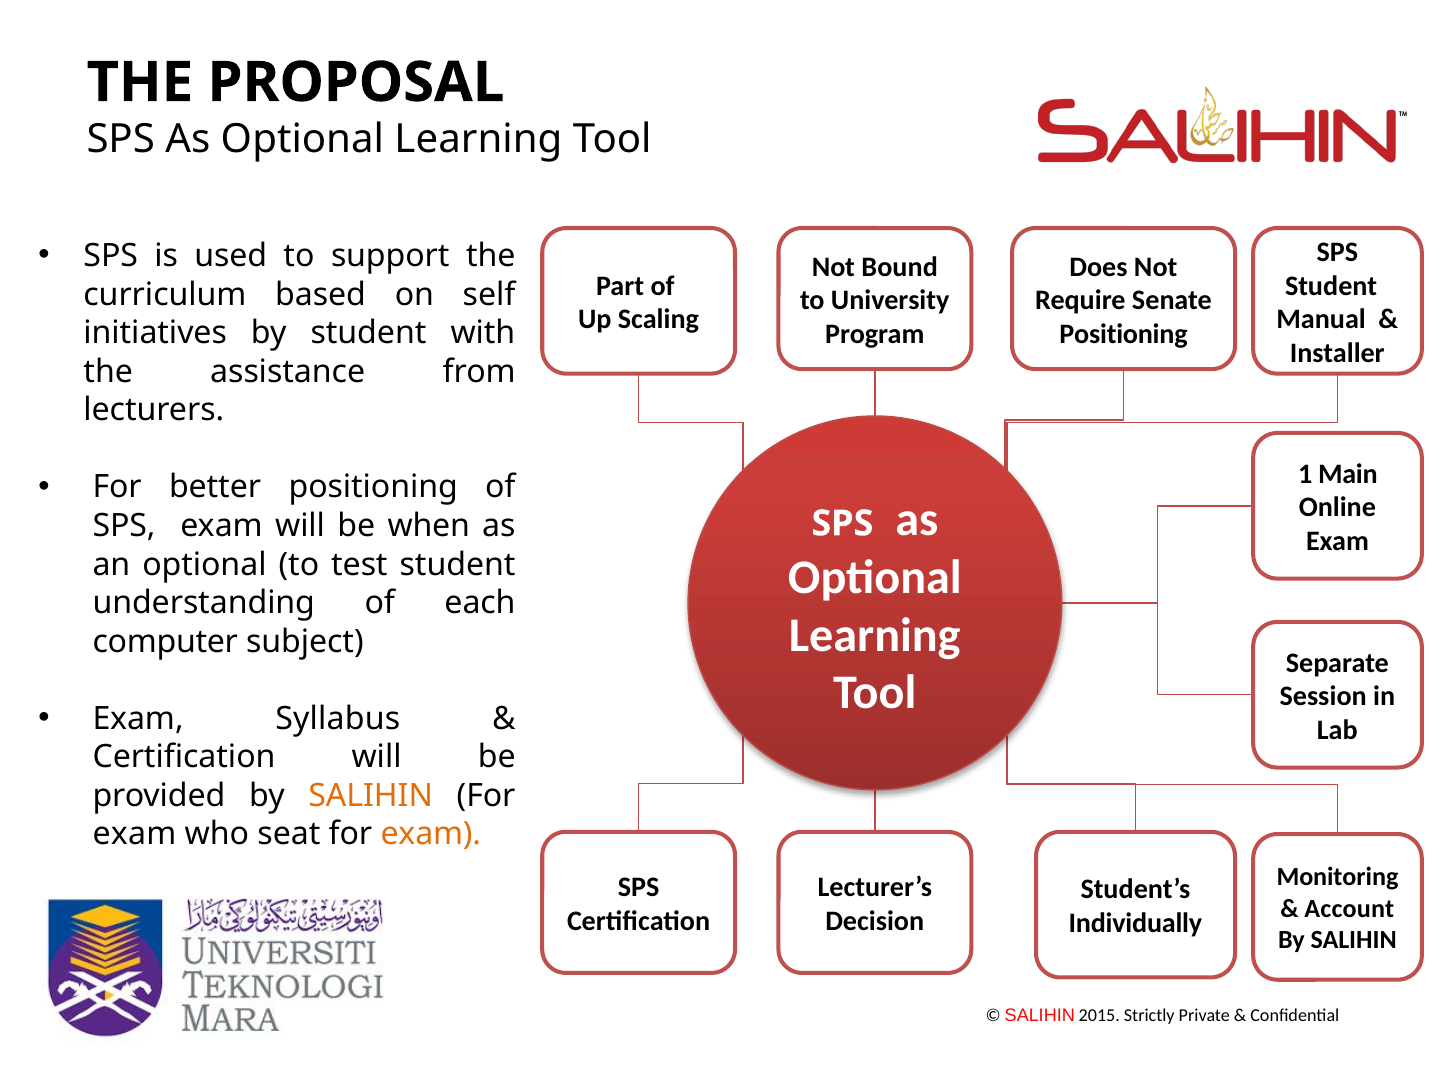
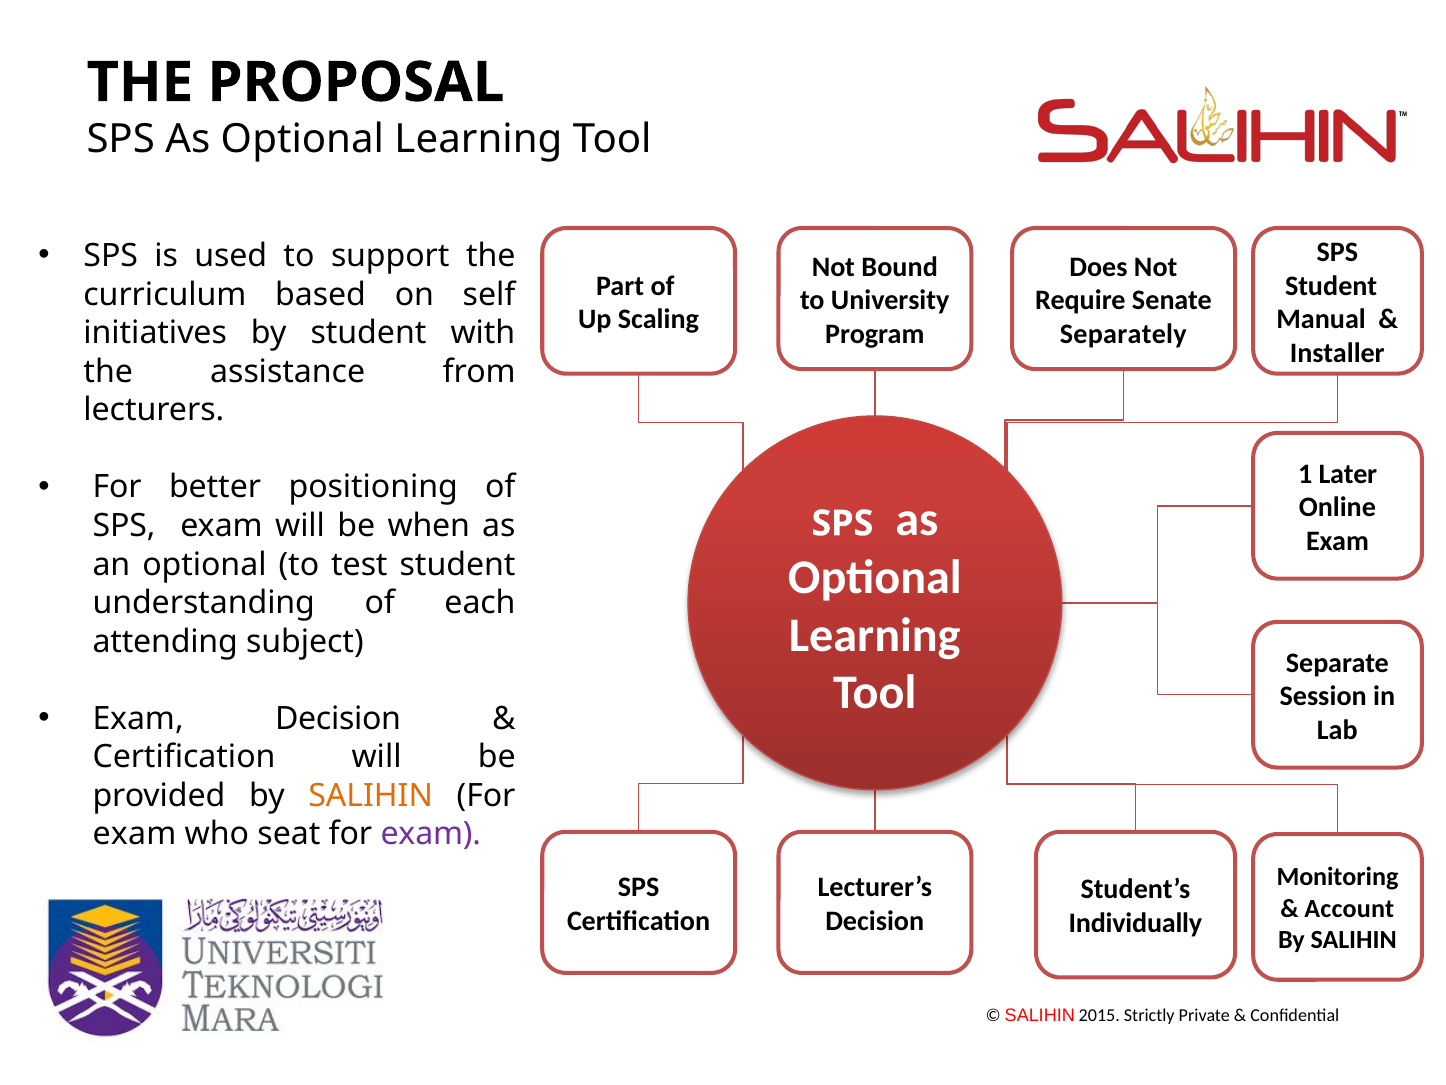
Positioning at (1124, 334): Positioning -> Separately
Main: Main -> Later
computer: computer -> attending
Exam Syllabus: Syllabus -> Decision
exam at (431, 834) colour: orange -> purple
